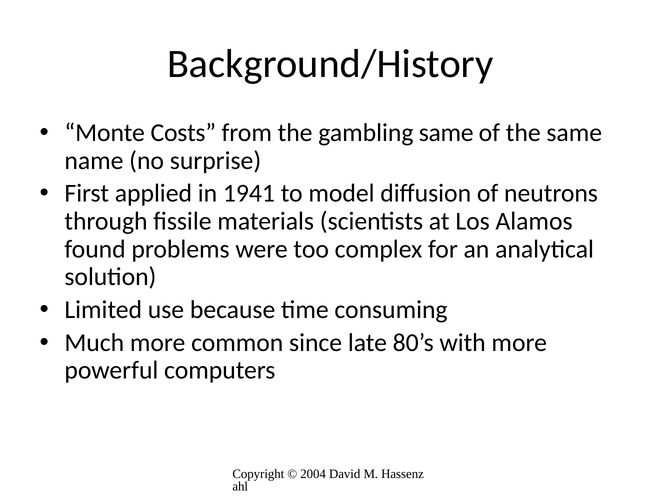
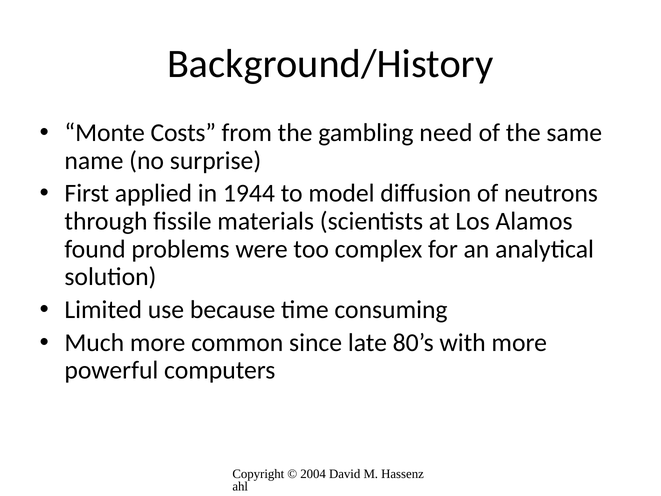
gambling same: same -> need
1941: 1941 -> 1944
